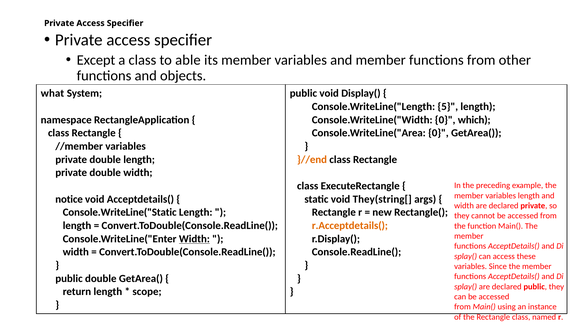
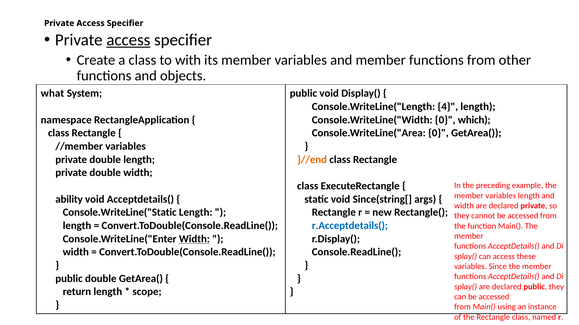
access at (128, 40) underline: none -> present
Except: Except -> Create
able: able -> with
5: 5 -> 4
notice: notice -> ability
They(string[: They(string[ -> Since(string[
r.Acceptdetails( colour: orange -> blue
